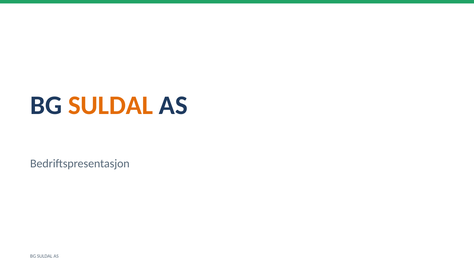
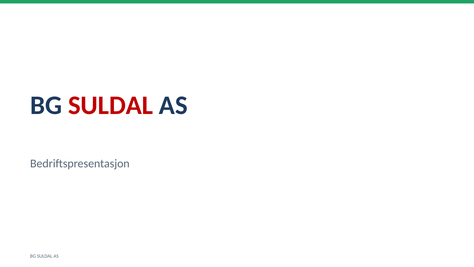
SULDAL at (111, 105) colour: orange -> red
